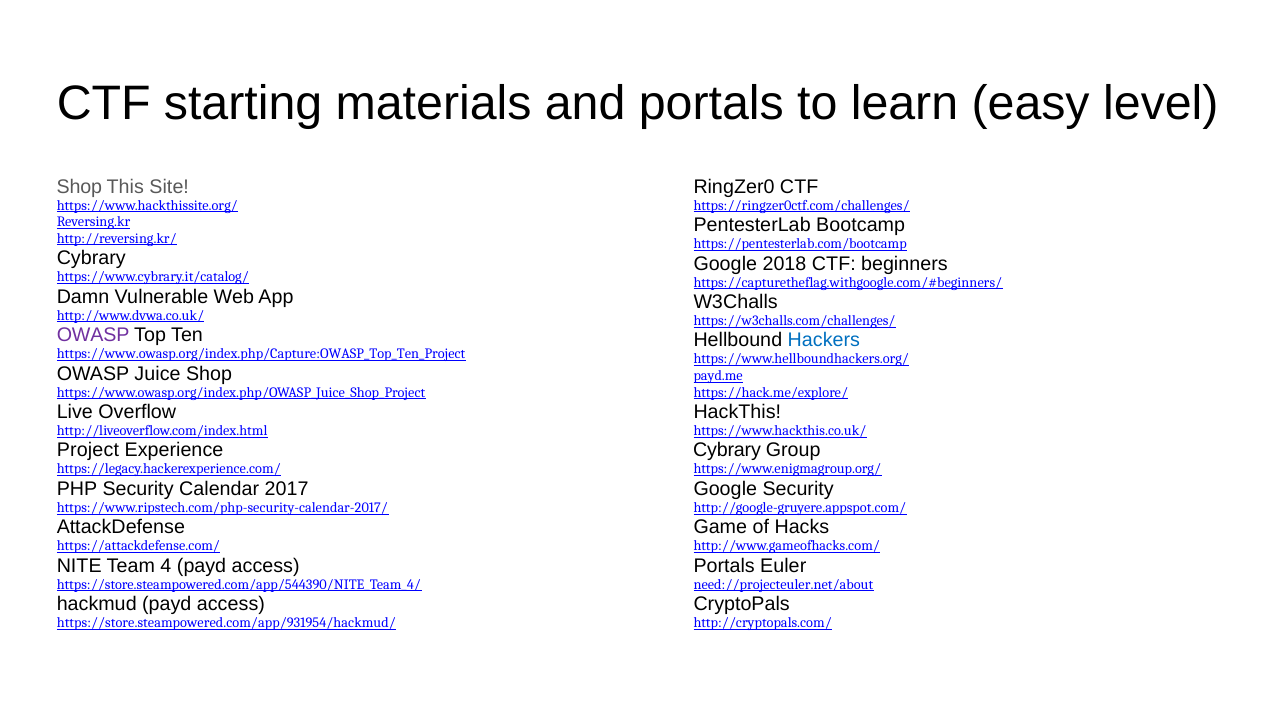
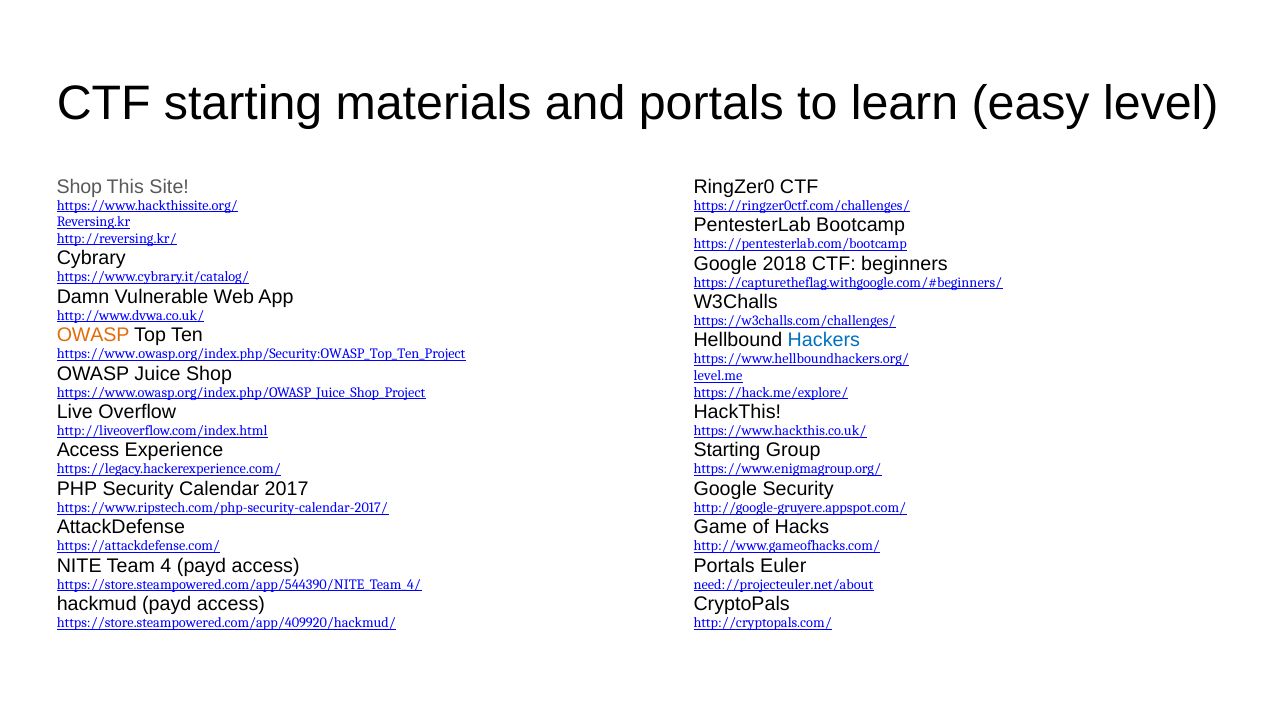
OWASP at (93, 335) colour: purple -> orange
https://www.owasp.org/index.php/Capture:OWASP_Top_Ten_Project: https://www.owasp.org/index.php/Capture:OWASP_Top_Ten_Project -> https://www.owasp.org/index.php/Security:OWASP_Top_Ten_Project
payd.me: payd.me -> level.me
Project at (88, 450): Project -> Access
Cybrary at (727, 450): Cybrary -> Starting
https://store.steampowered.com/app/931954/hackmud/: https://store.steampowered.com/app/931954/hackmud/ -> https://store.steampowered.com/app/409920/hackmud/
